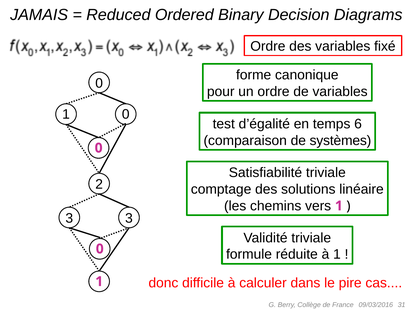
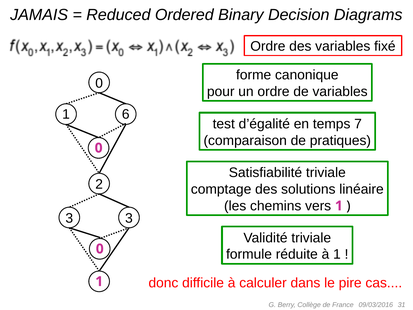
1 0: 0 -> 6
6: 6 -> 7
systèmes: systèmes -> pratiques
